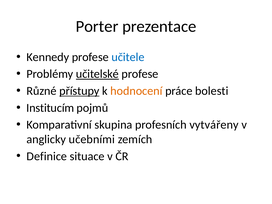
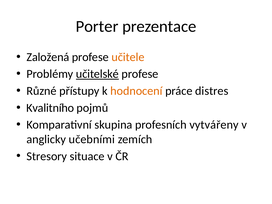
Kennedy: Kennedy -> Založená
učitele colour: blue -> orange
přístupy underline: present -> none
bolesti: bolesti -> distres
Institucím: Institucím -> Kvalitního
Definice: Definice -> Stresory
